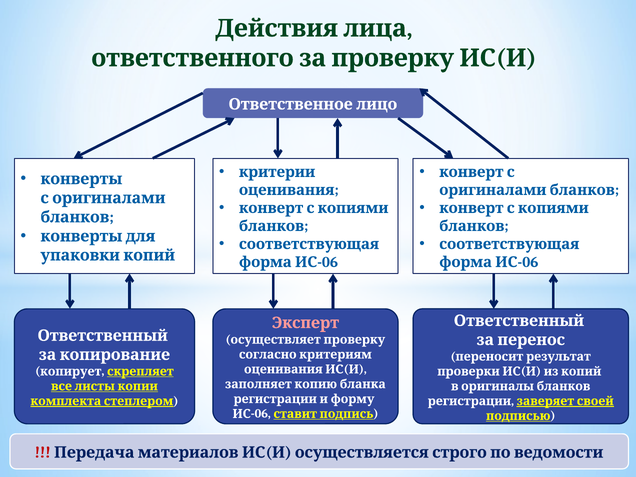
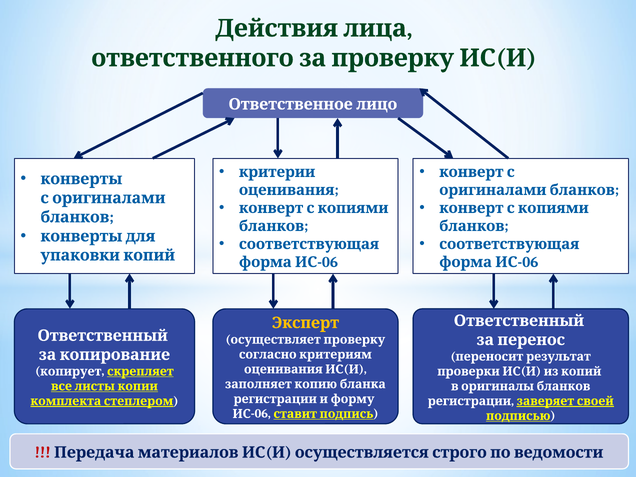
Эксперт colour: pink -> yellow
